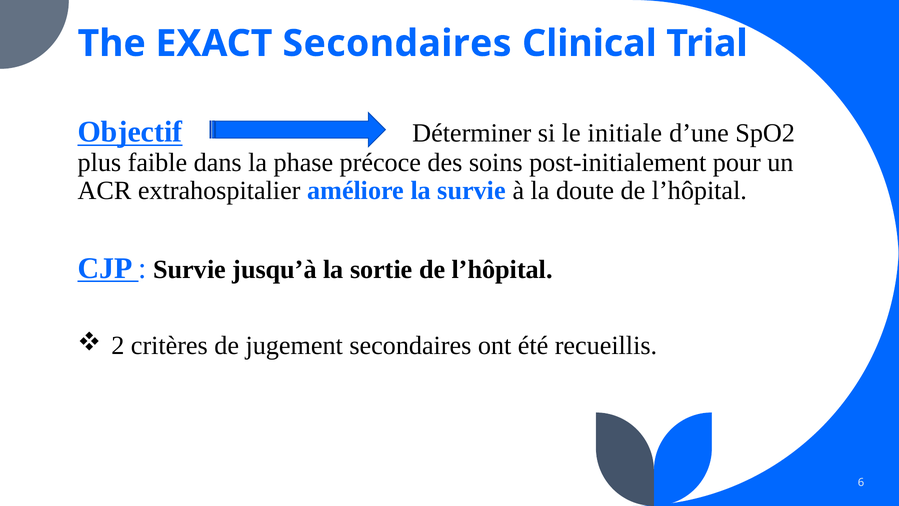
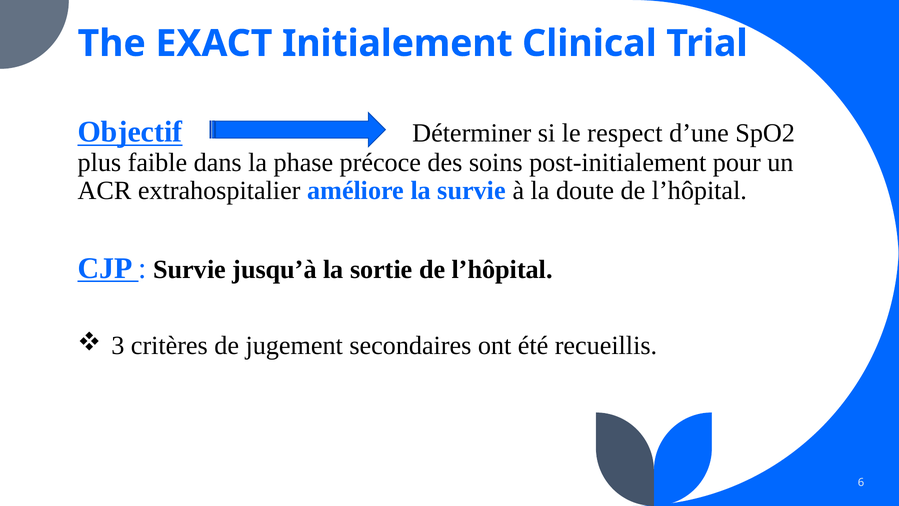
EXACT Secondaires: Secondaires -> Initialement
initiale: initiale -> respect
2: 2 -> 3
